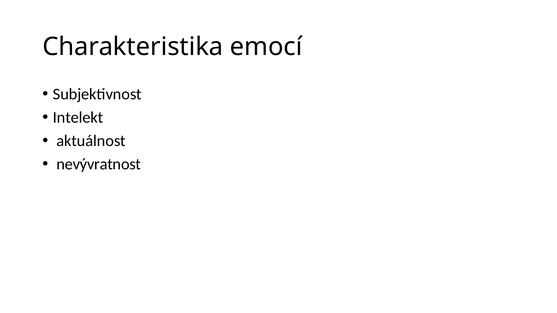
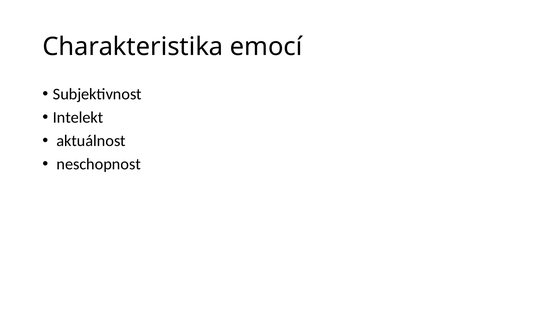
nevývratnost: nevývratnost -> neschopnost
